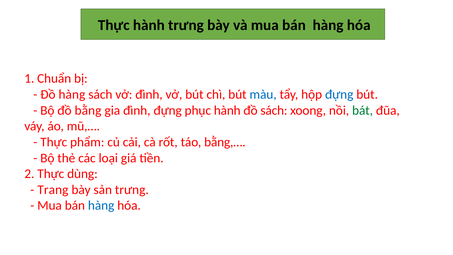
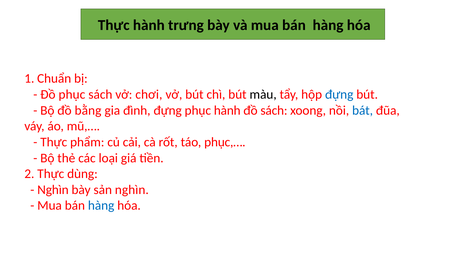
Đồ hàng: hàng -> phục
vở đình: đình -> chơi
màu colour: blue -> black
bát colour: green -> blue
bằng,…: bằng,… -> phục,…
Trang at (53, 190): Trang -> Nghìn
sản trưng: trưng -> nghìn
